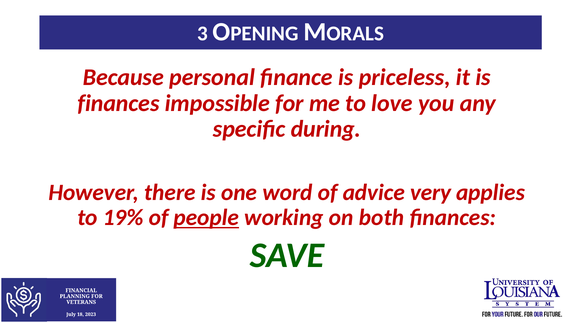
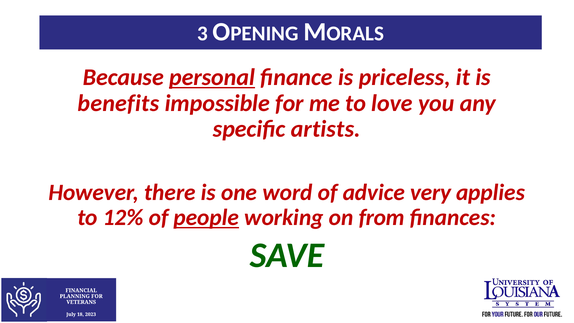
personal underline: none -> present
finances at (118, 103): finances -> benefits
during: during -> artists
19%: 19% -> 12%
both: both -> from
